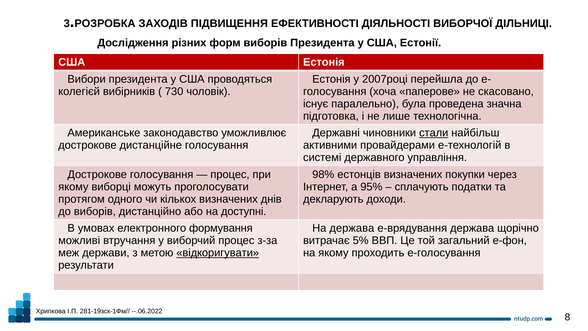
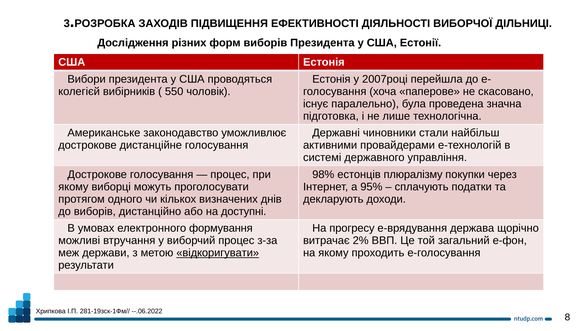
730: 730 -> 550
стали underline: present -> none
естонців визначених: визначених -> плюралізму
На держава: держава -> прогресу
5%: 5% -> 2%
